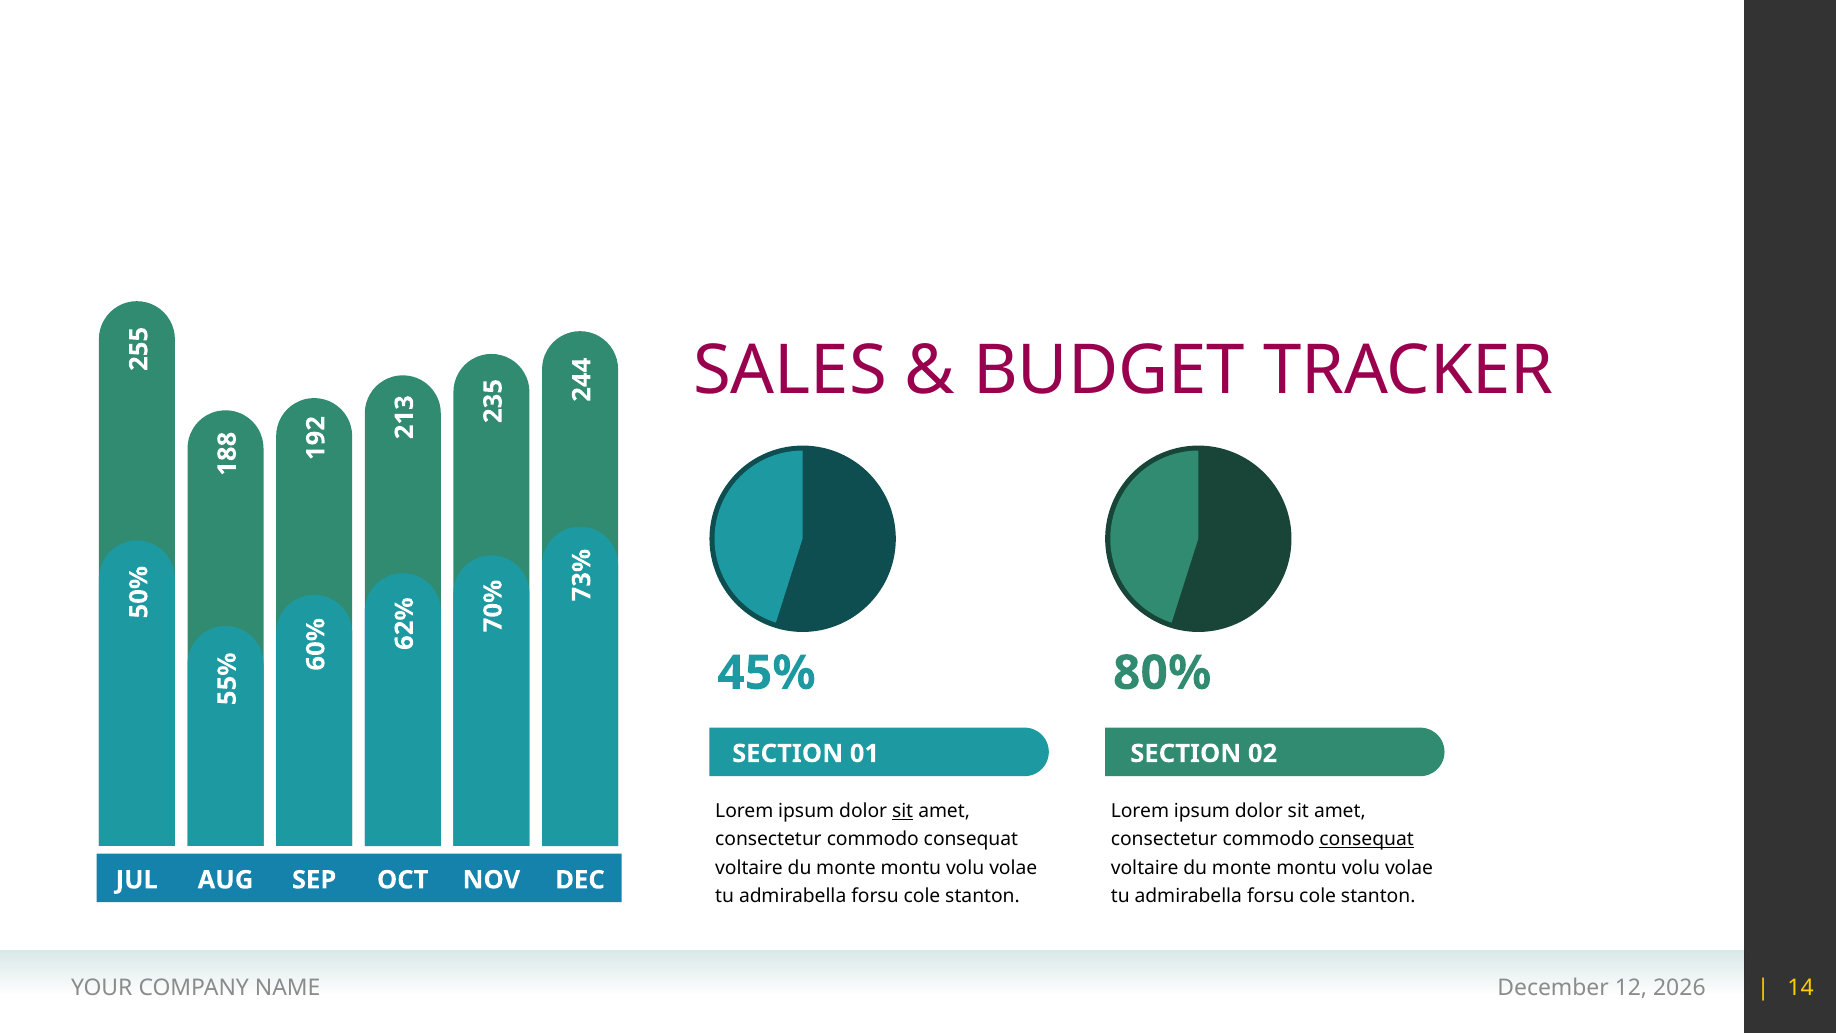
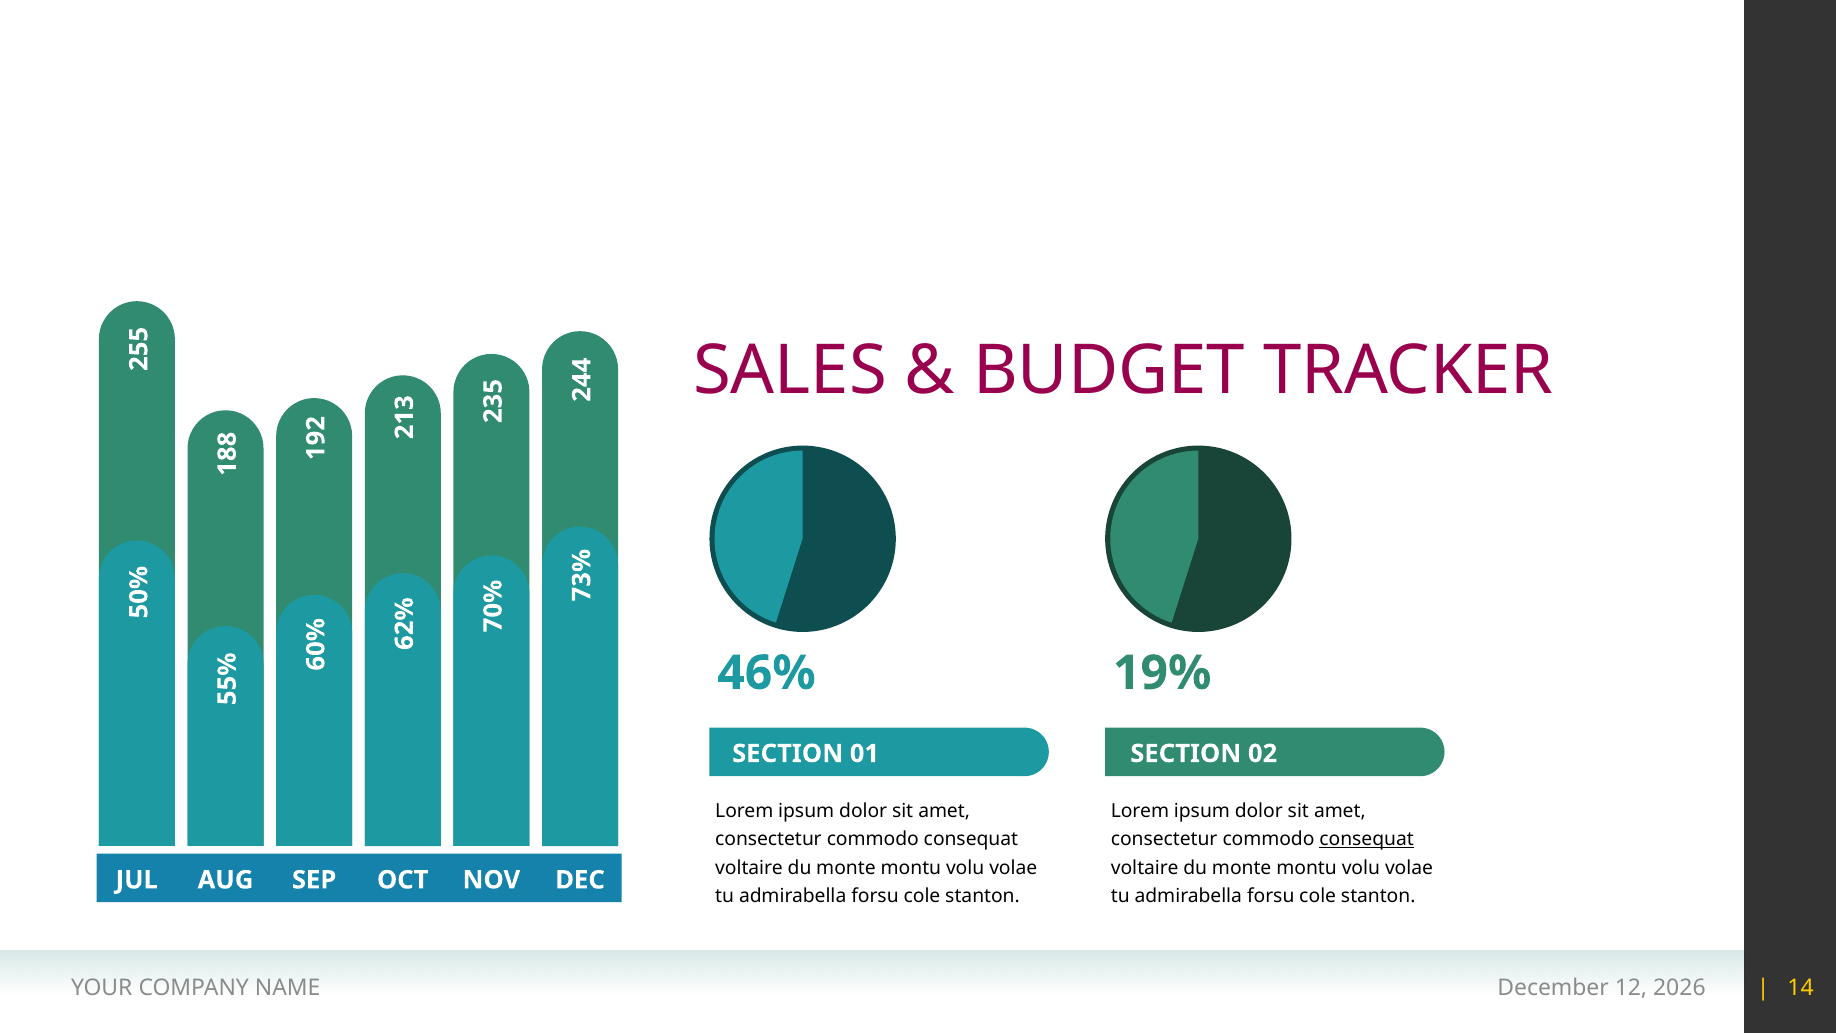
45%: 45% -> 46%
80%: 80% -> 19%
sit at (903, 811) underline: present -> none
